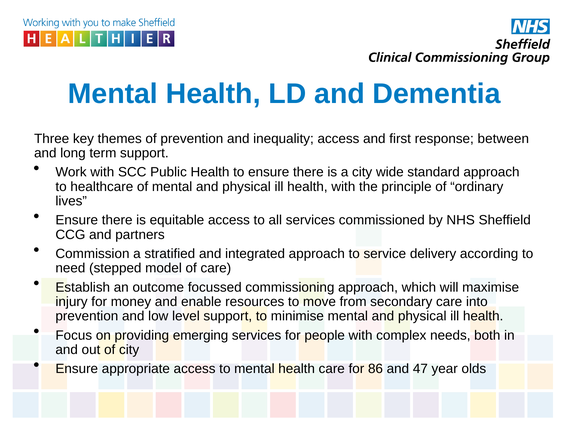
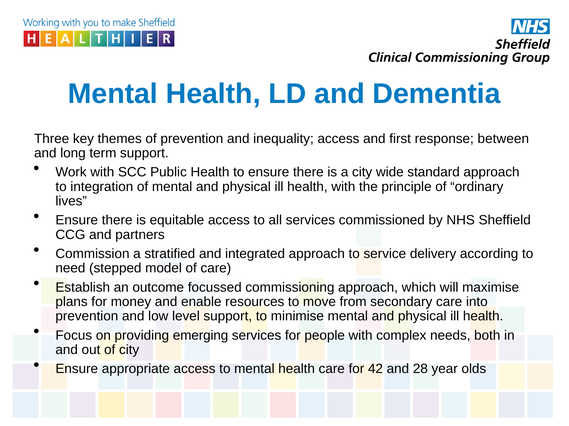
healthcare: healthcare -> integration
injury: injury -> plans
86: 86 -> 42
47: 47 -> 28
